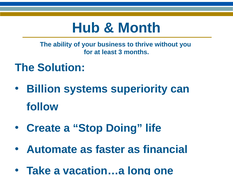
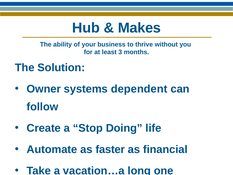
Month: Month -> Makes
Billion: Billion -> Owner
superiority: superiority -> dependent
